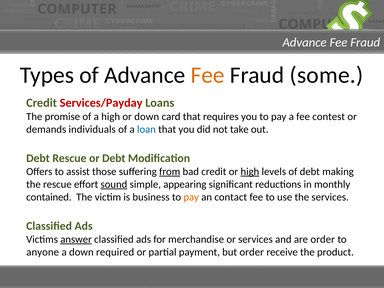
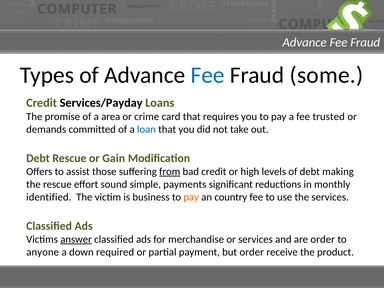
Fee at (208, 75) colour: orange -> blue
Services/Payday colour: red -> black
a high: high -> area
or down: down -> crime
contest: contest -> trusted
individuals: individuals -> committed
or Debt: Debt -> Gain
high at (250, 172) underline: present -> none
sound underline: present -> none
appearing: appearing -> payments
contained: contained -> identified
contact: contact -> country
